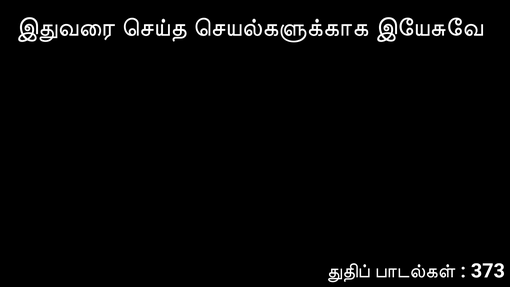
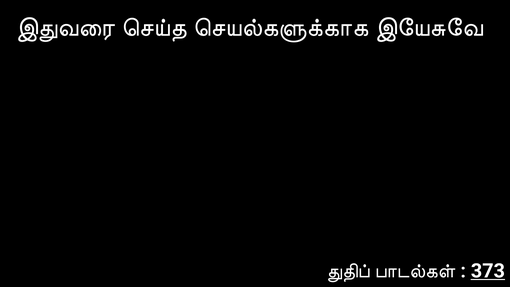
373 underline: none -> present
